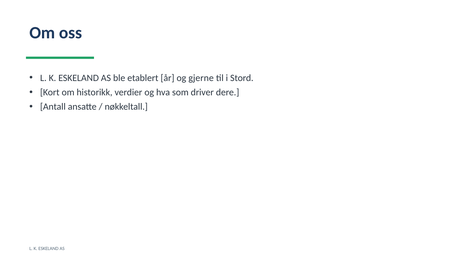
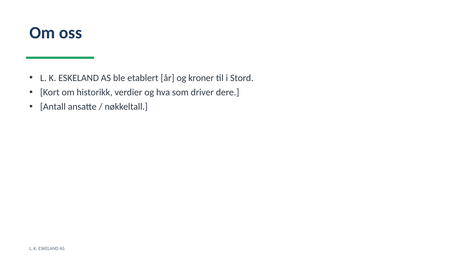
gjerne: gjerne -> kroner
